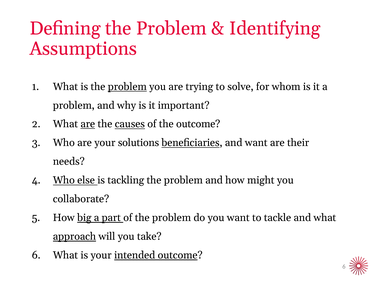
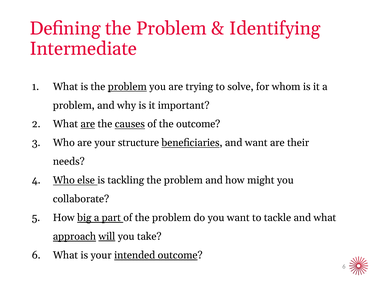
Assumptions: Assumptions -> Intermediate
solutions: solutions -> structure
will underline: none -> present
